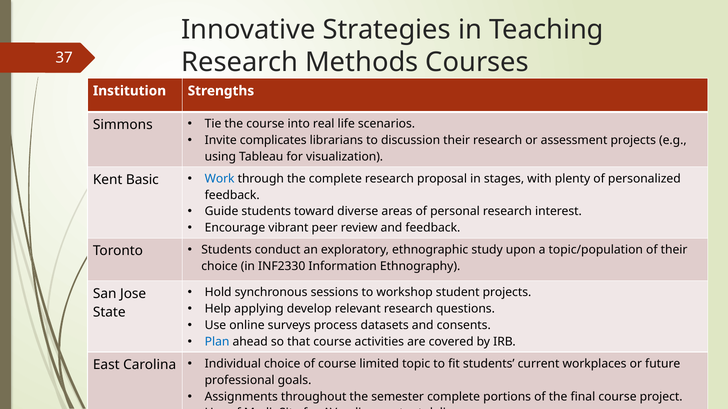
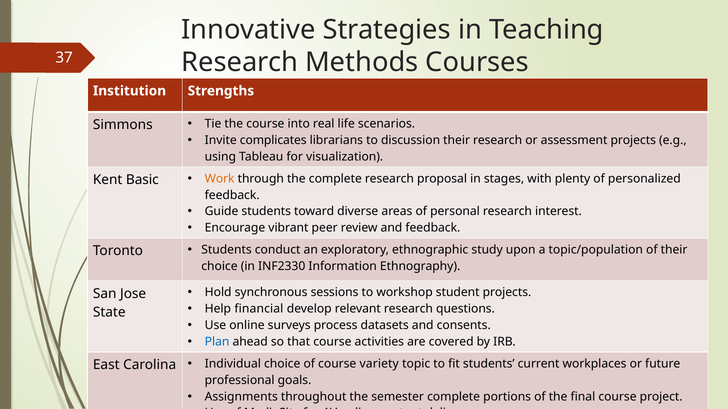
Work colour: blue -> orange
applying: applying -> financial
limited: limited -> variety
